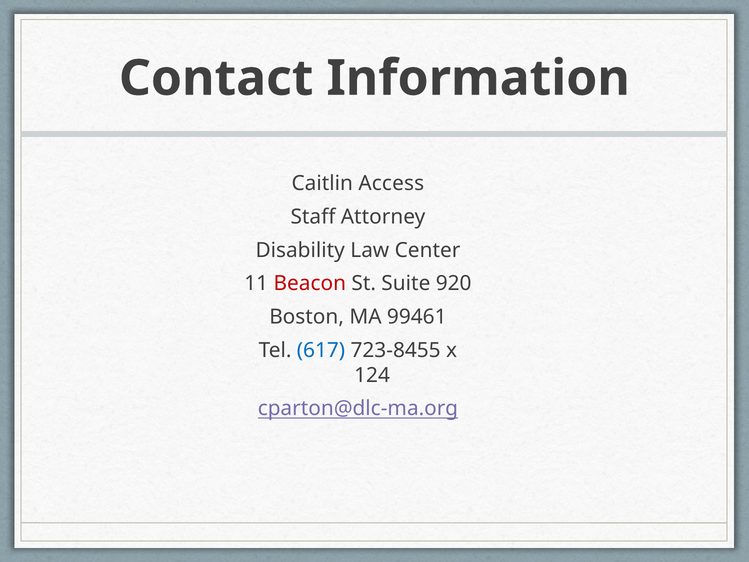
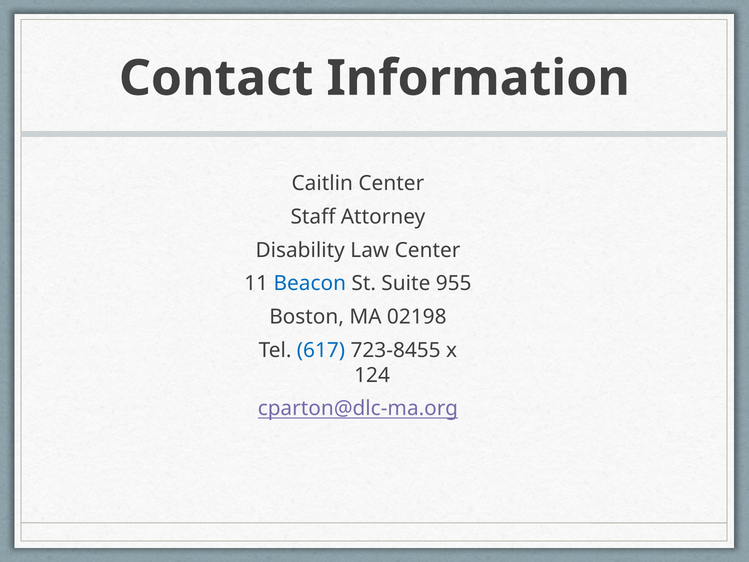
Caitlin Access: Access -> Center
Beacon colour: red -> blue
920: 920 -> 955
99461: 99461 -> 02198
